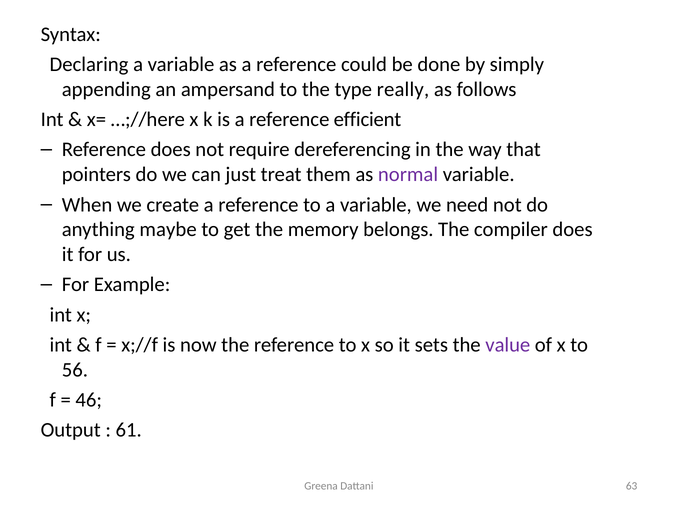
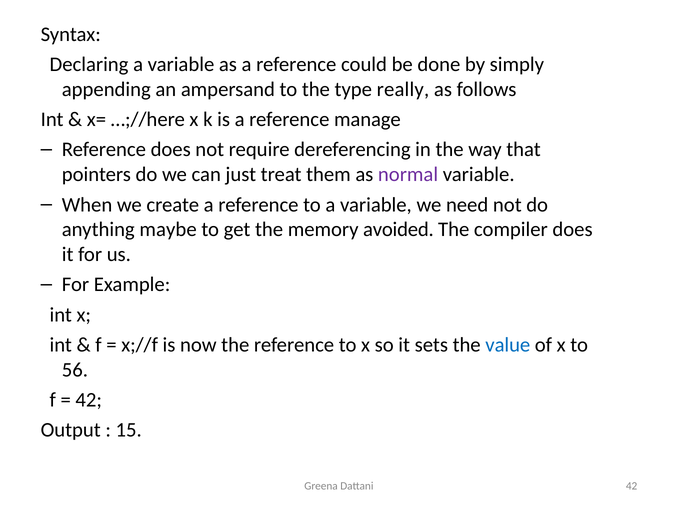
efficient: efficient -> manage
belongs: belongs -> avoided
value colour: purple -> blue
46 at (89, 400): 46 -> 42
61: 61 -> 15
Dattani 63: 63 -> 42
